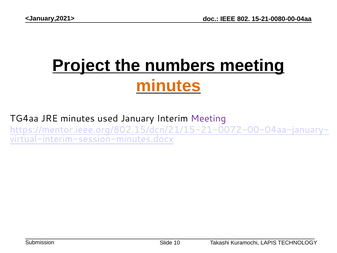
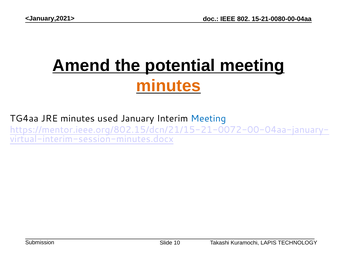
Project: Project -> Amend
numbers: numbers -> potential
Meeting at (208, 118) colour: purple -> blue
